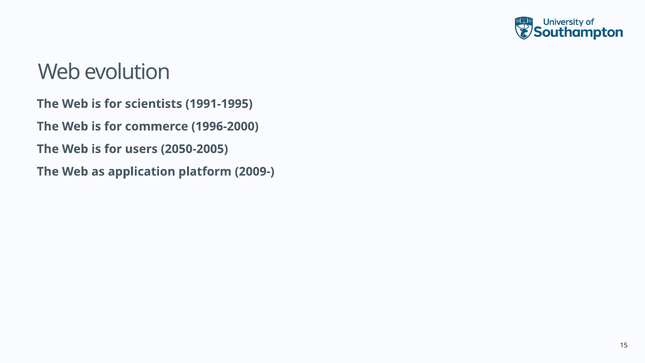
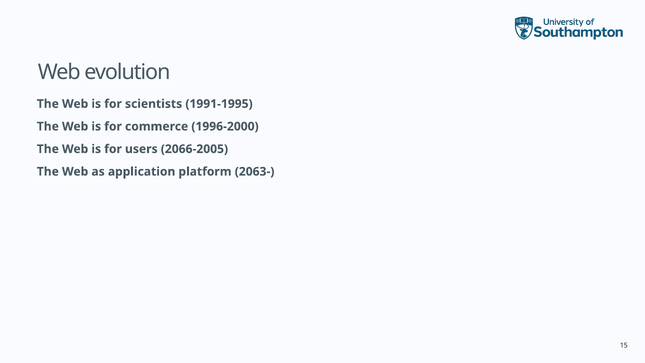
2050-2005: 2050-2005 -> 2066-2005
2009-: 2009- -> 2063-
